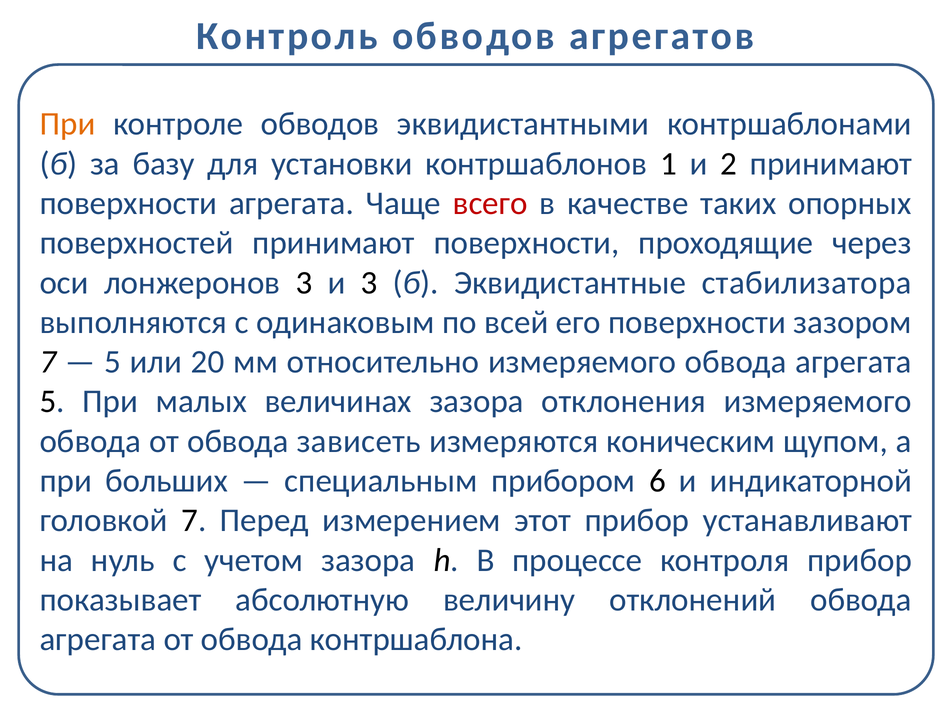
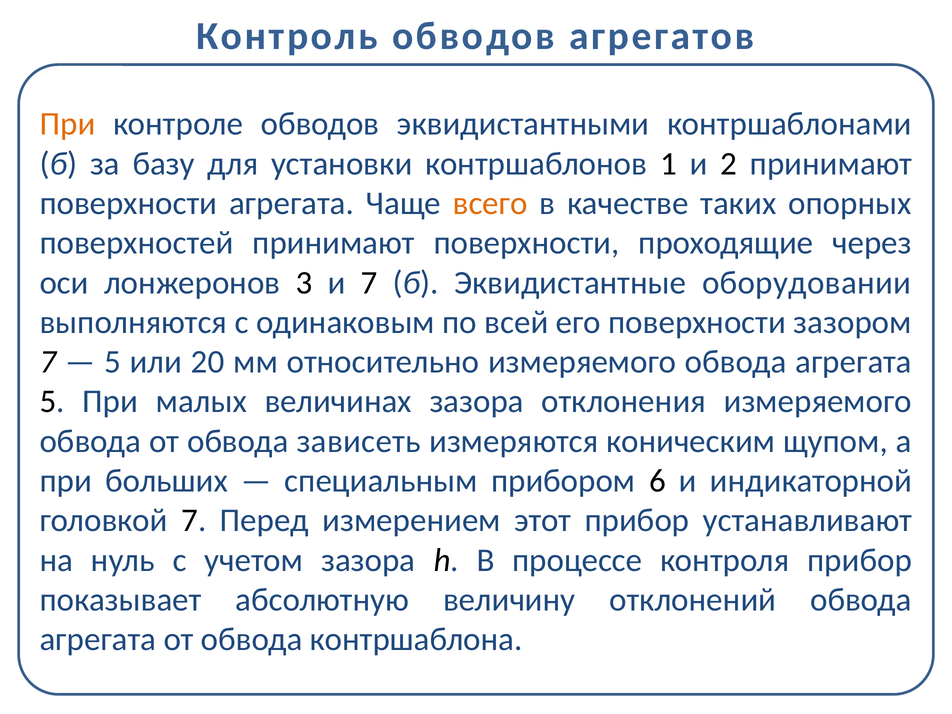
всего colour: red -> orange
и 3: 3 -> 7
стабилизатора: стабилизатора -> оборудовании
